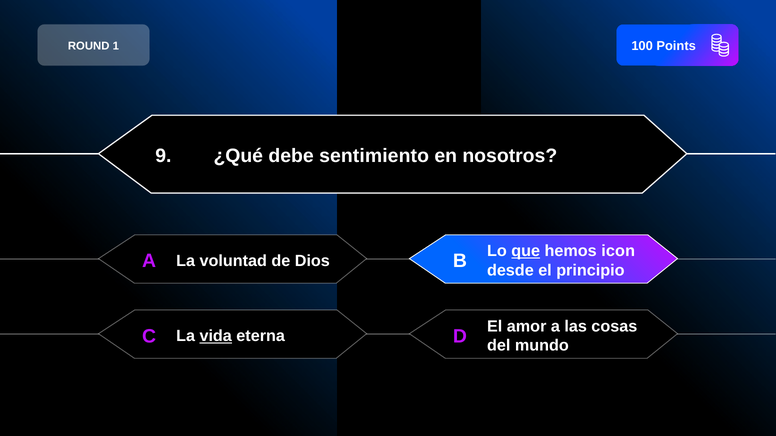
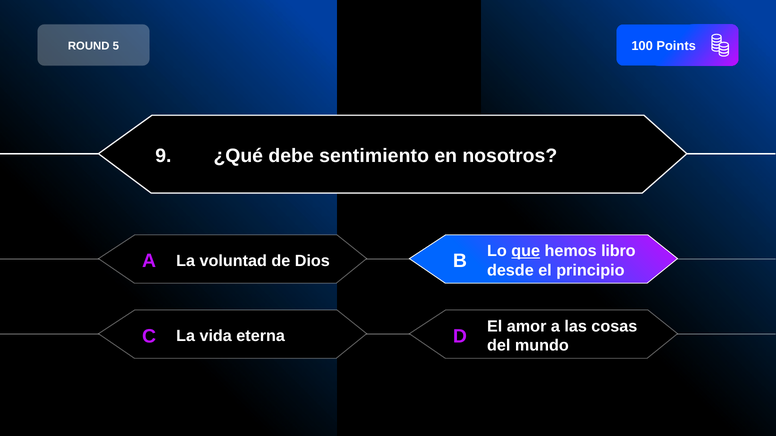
1: 1 -> 5
icon: icon -> libro
vida underline: present -> none
